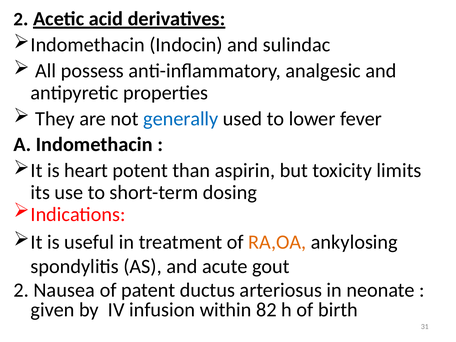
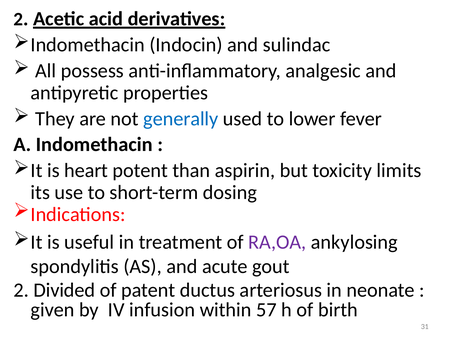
RA,OA colour: orange -> purple
Nausea: Nausea -> Divided
82: 82 -> 57
